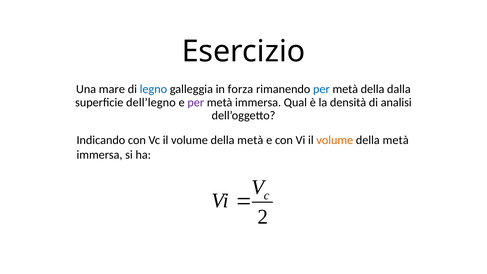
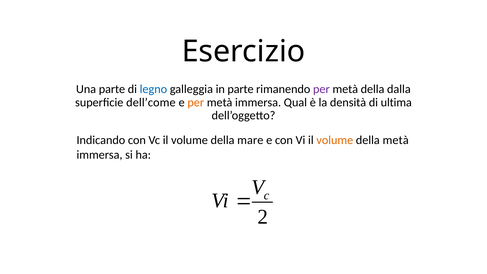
Una mare: mare -> parte
in forza: forza -> parte
per at (321, 89) colour: blue -> purple
dell’legno: dell’legno -> dell’come
per at (196, 102) colour: purple -> orange
analisi: analisi -> ultima
metà at (250, 140): metà -> mare
